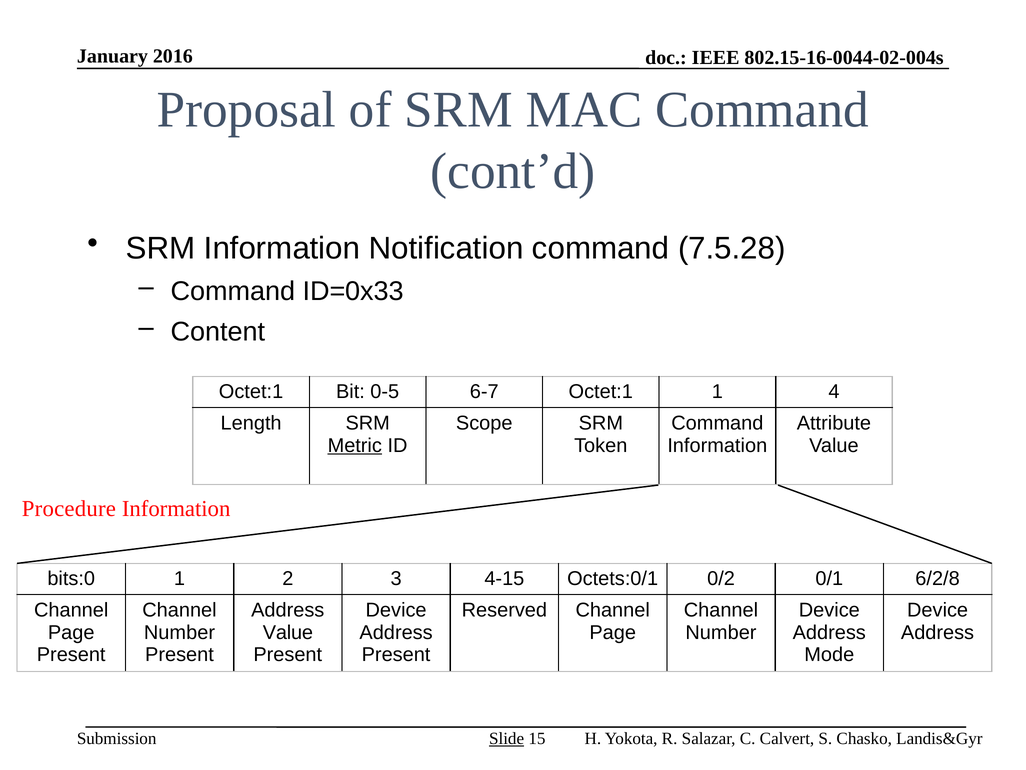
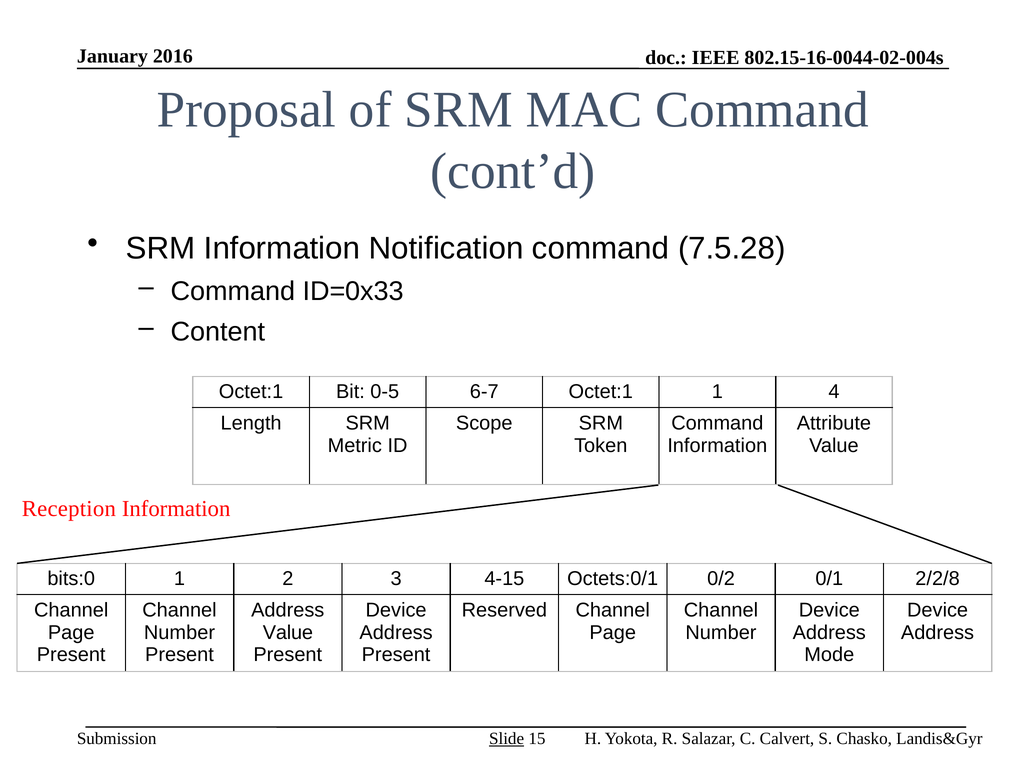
Metric underline: present -> none
Procedure: Procedure -> Reception
6/2/8: 6/2/8 -> 2/2/8
